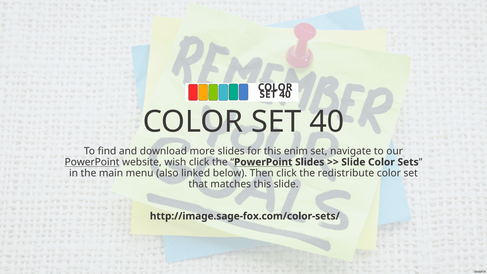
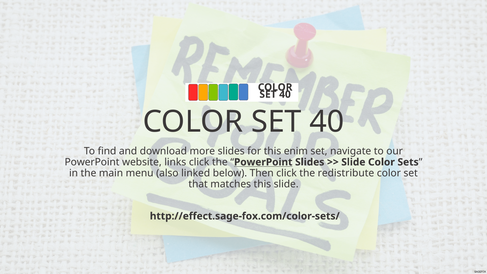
PowerPoint at (92, 162) underline: present -> none
wish: wish -> links
http://image.sage-fox.com/color-sets/: http://image.sage-fox.com/color-sets/ -> http://effect.sage-fox.com/color-sets/
